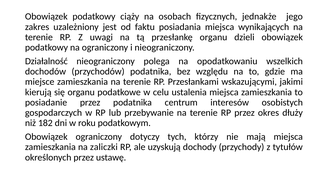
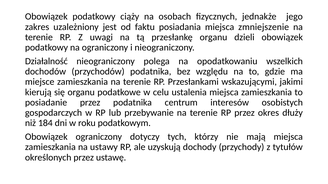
wynikających: wynikających -> zmniejszenie
182: 182 -> 184
zaliczki: zaliczki -> ustawy
